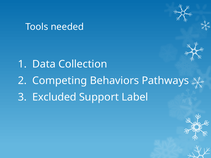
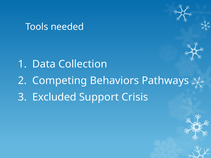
Label: Label -> Crisis
